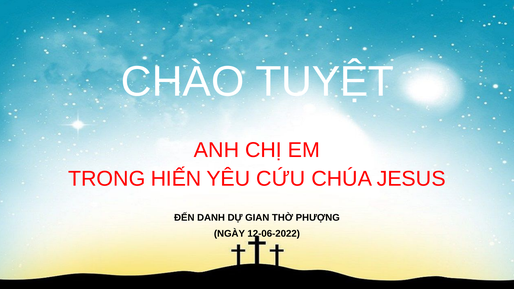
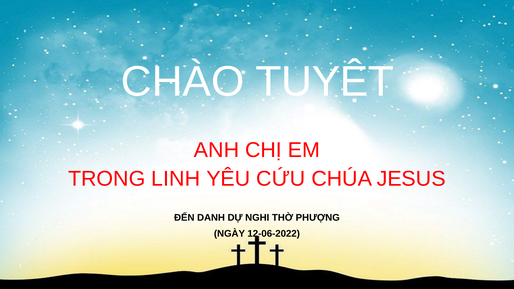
HIẾN: HIẾN -> LINH
GIAN: GIAN -> NGHI
